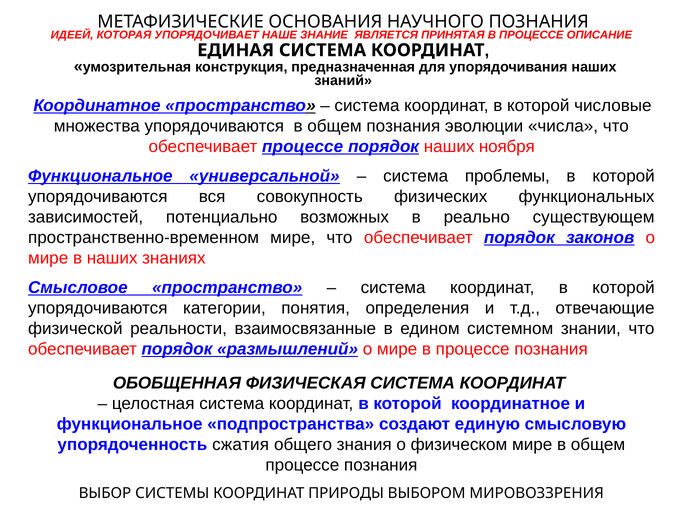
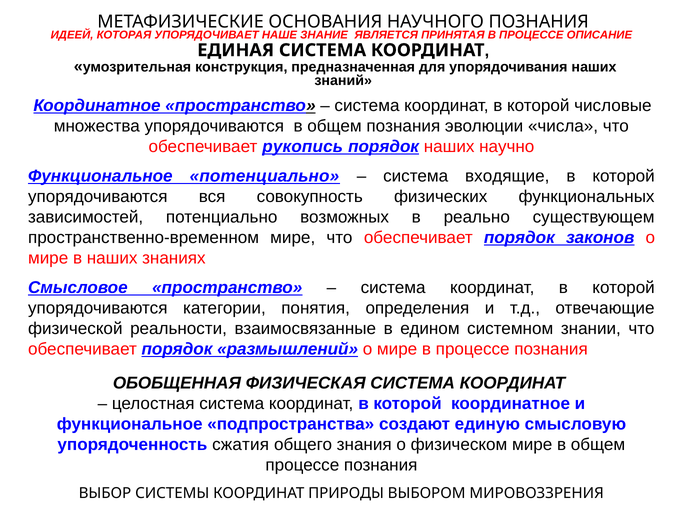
обеспечивает процессе: процессе -> рукопись
ноября: ноября -> научно
Функциональное универсальной: универсальной -> потенциально
проблемы: проблемы -> входящие
